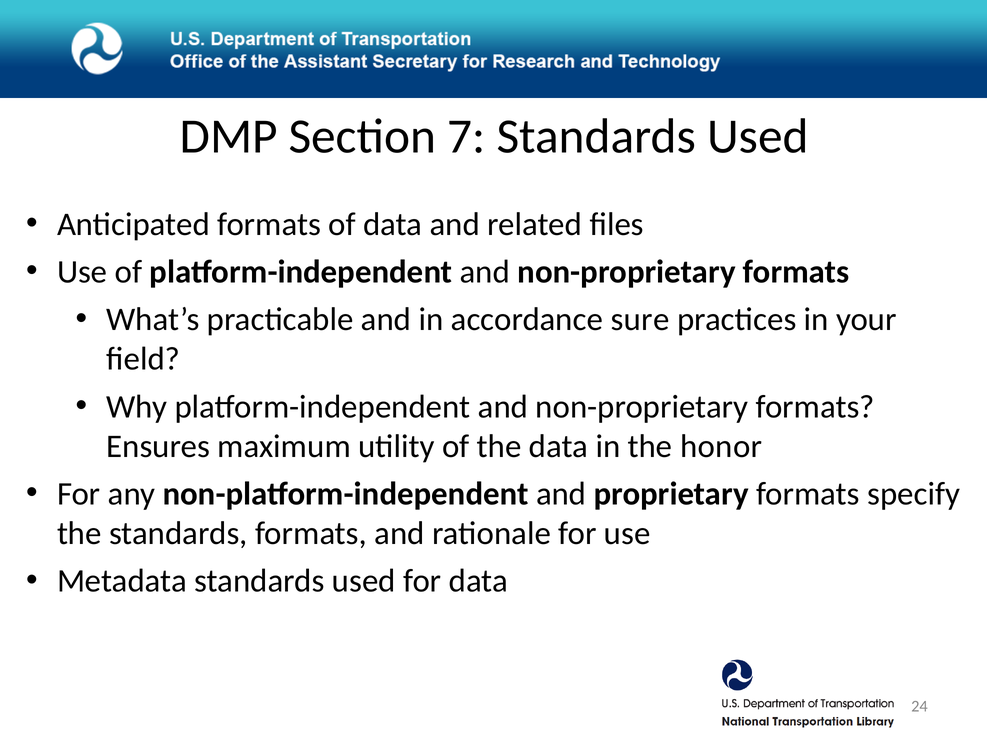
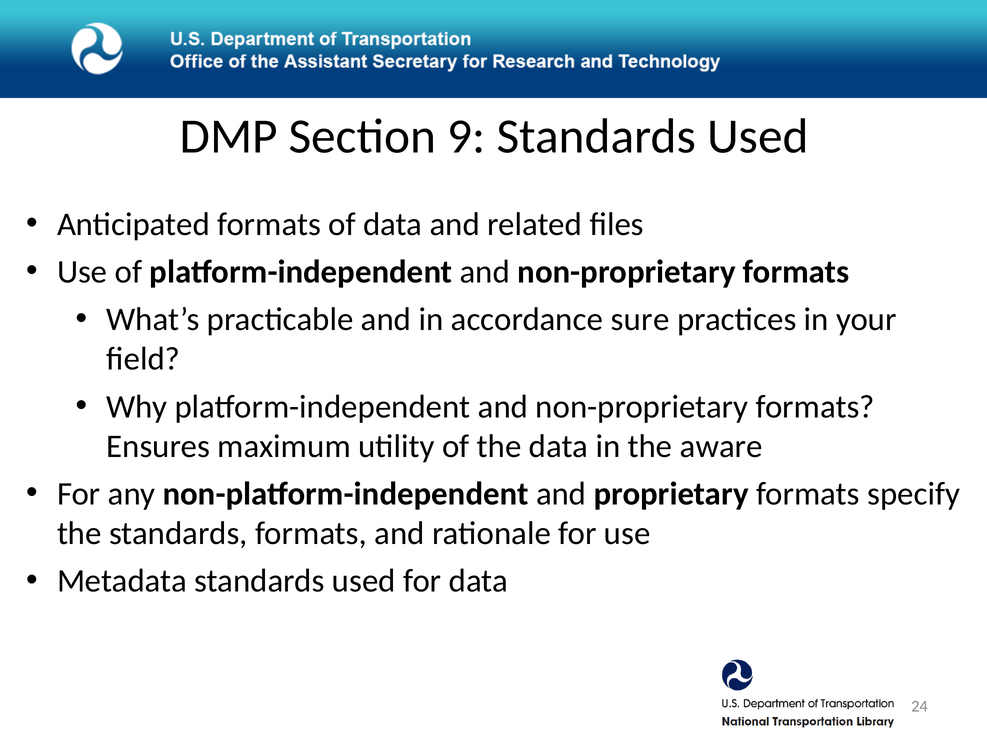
7: 7 -> 9
honor: honor -> aware
